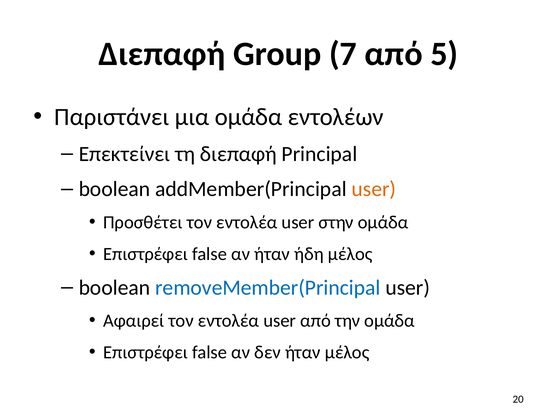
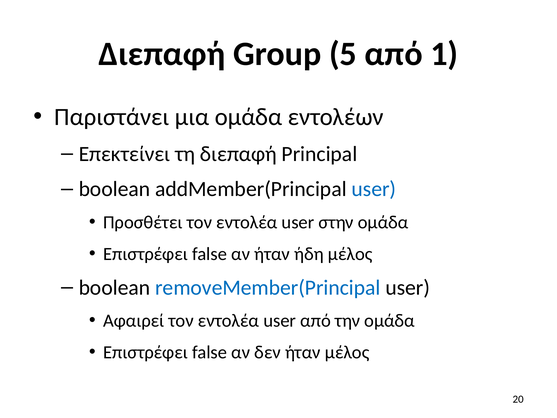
7: 7 -> 5
5: 5 -> 1
user at (374, 189) colour: orange -> blue
